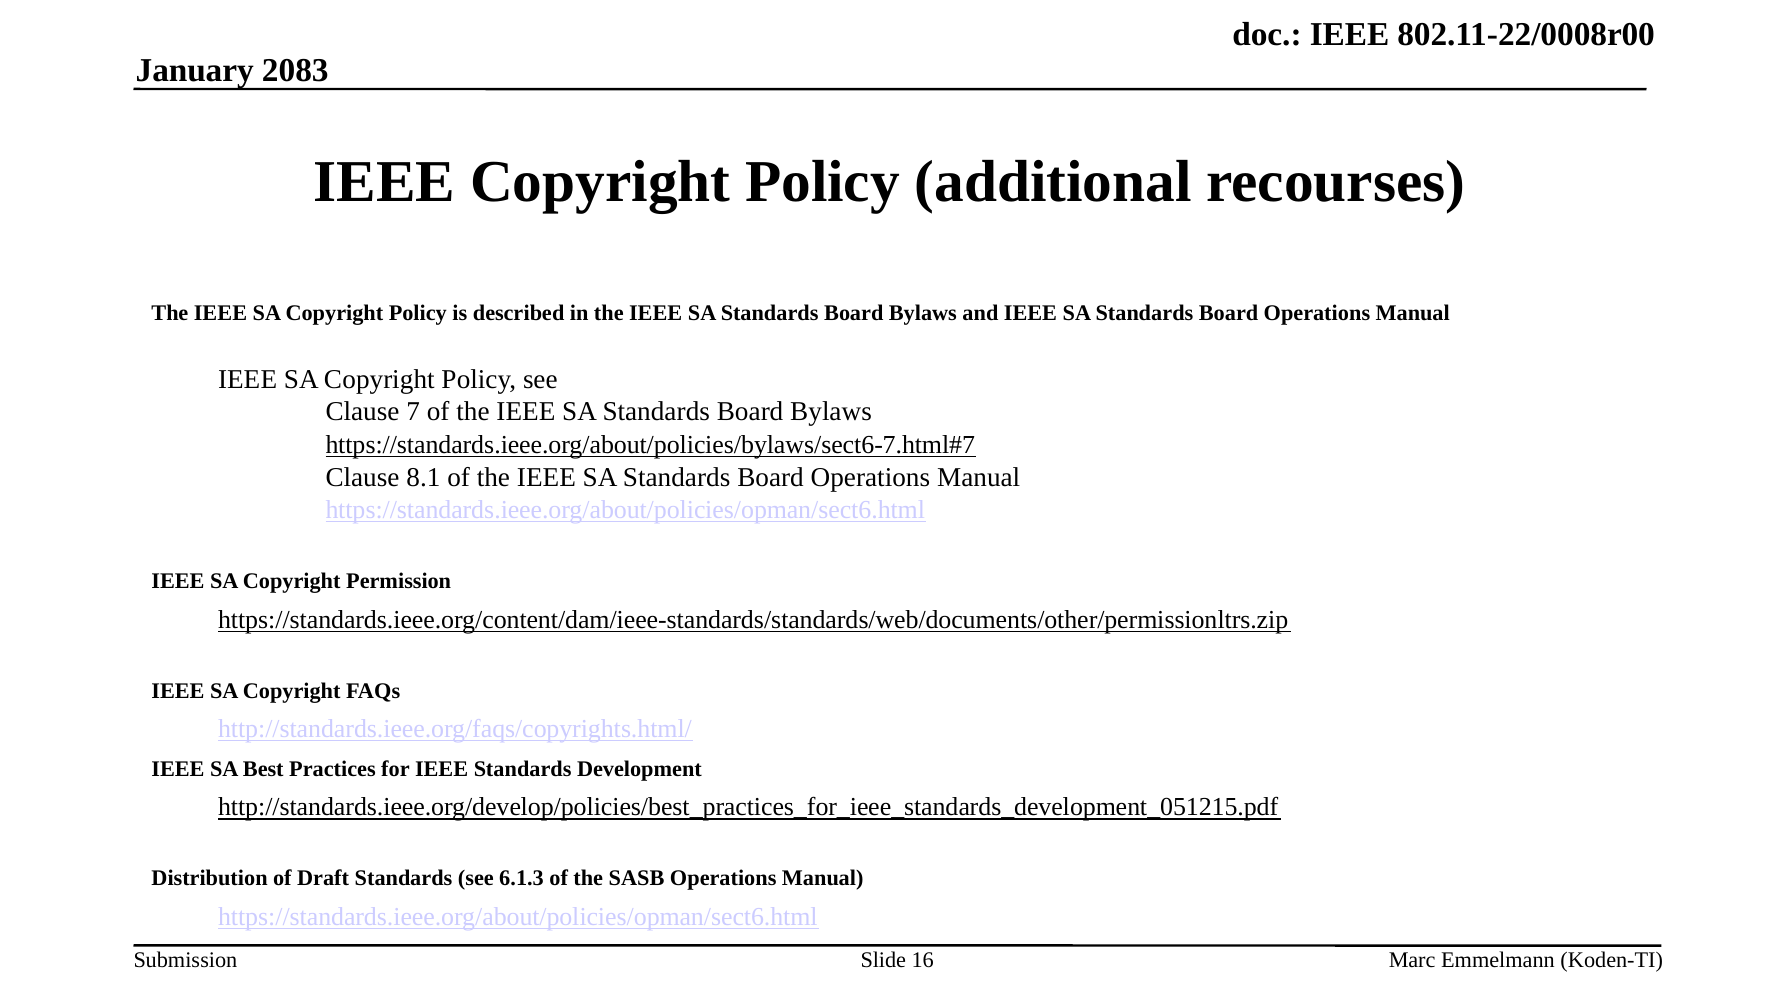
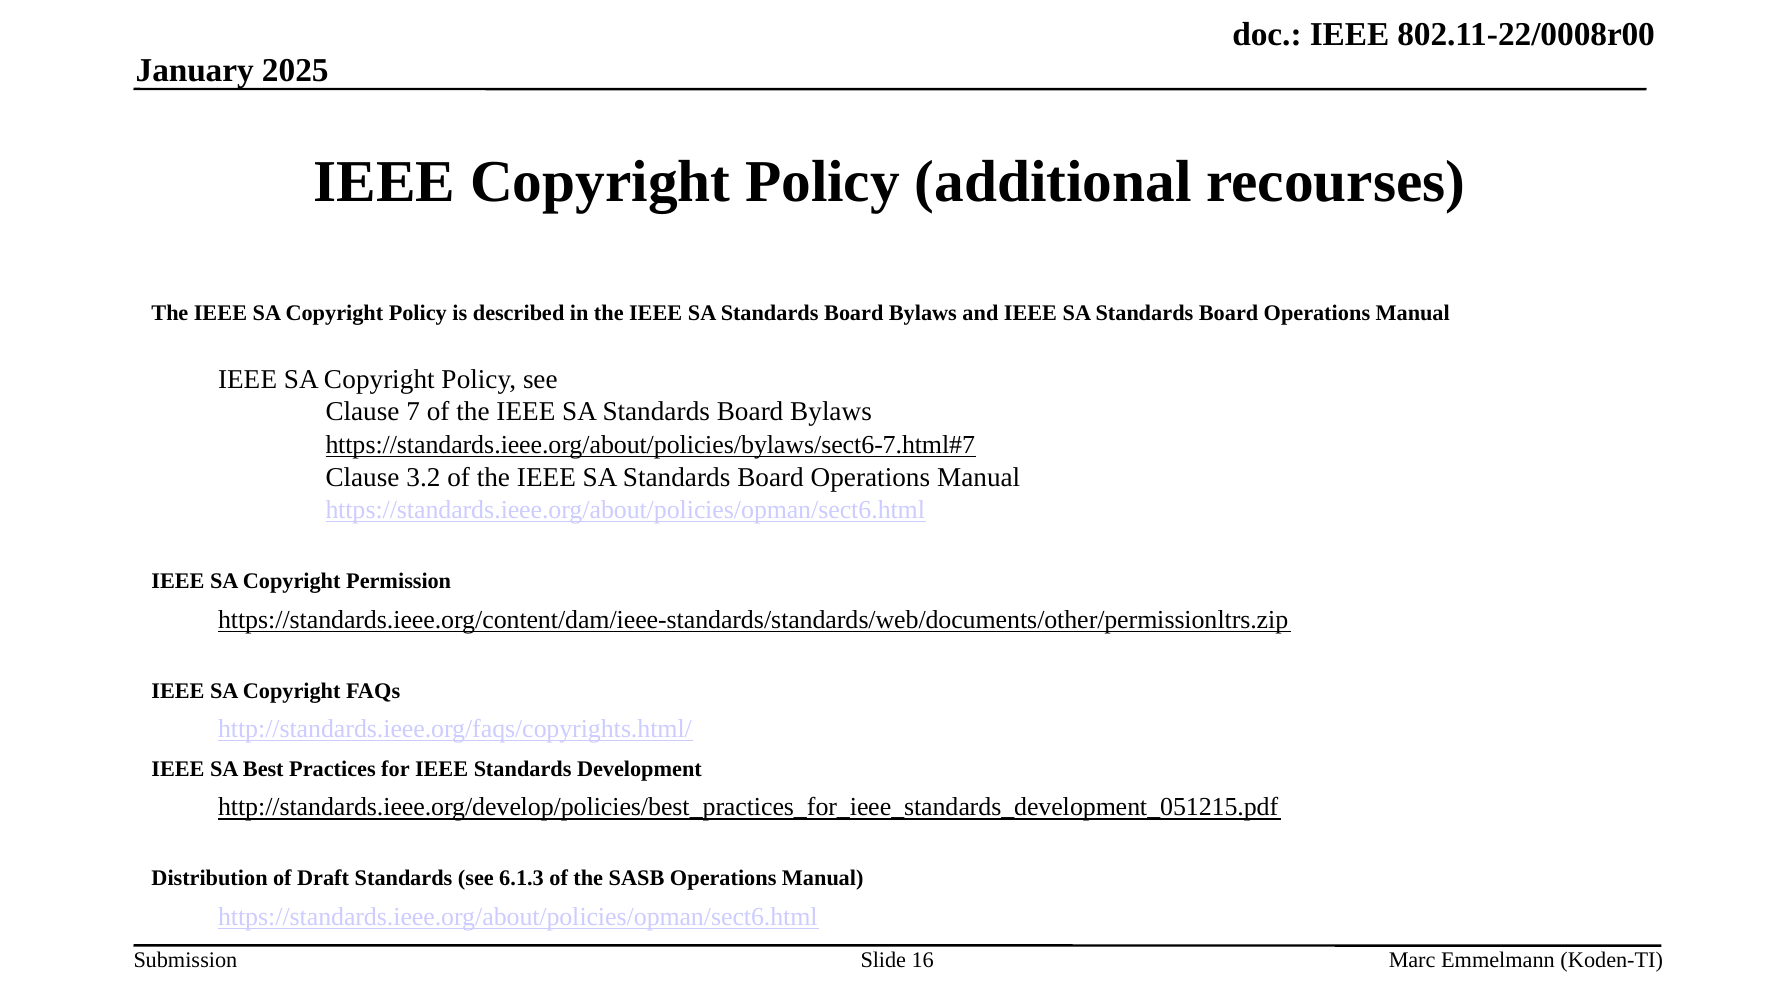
2083: 2083 -> 2025
8.1: 8.1 -> 3.2
